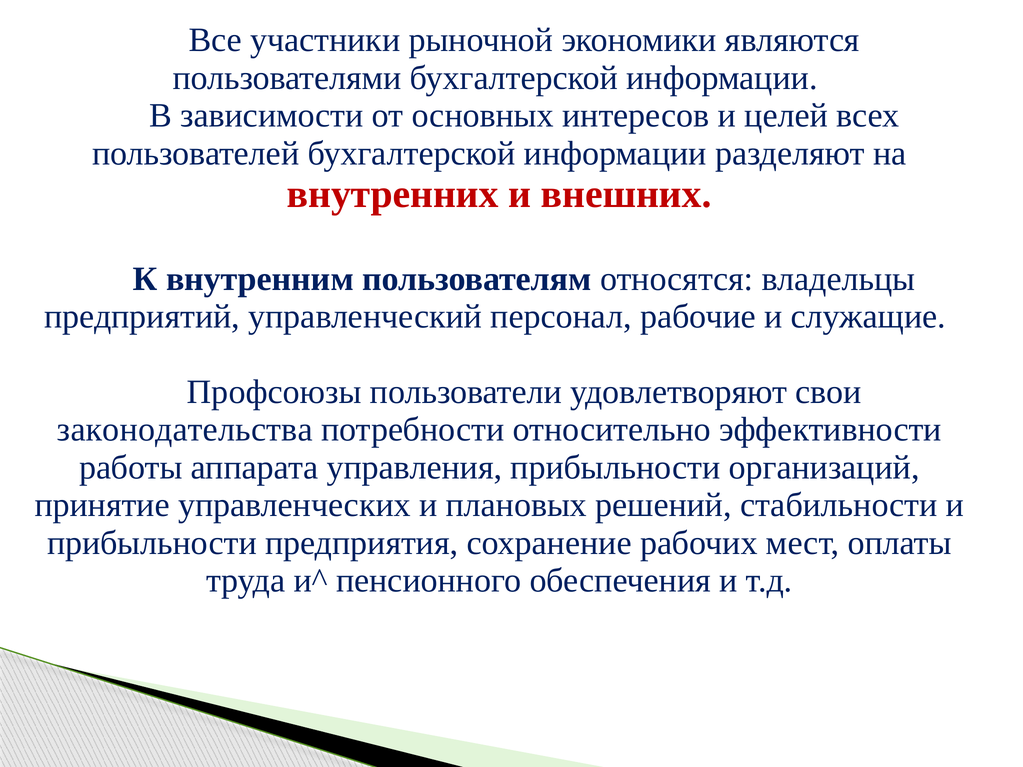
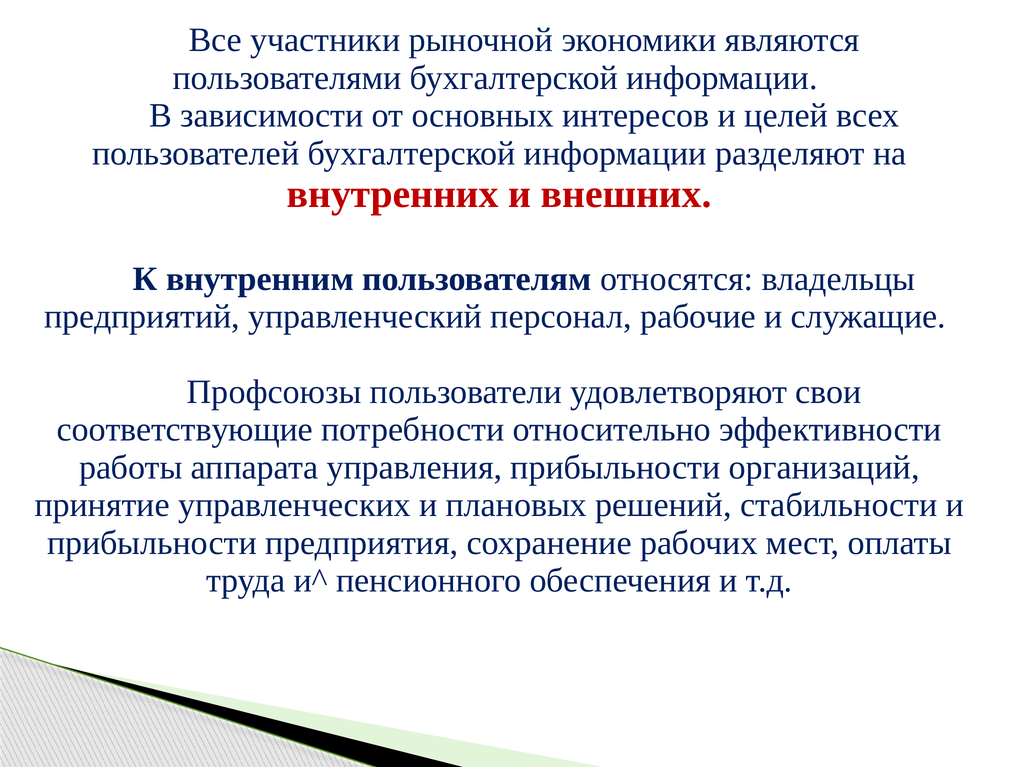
законодательства: законодательства -> соответствующие
